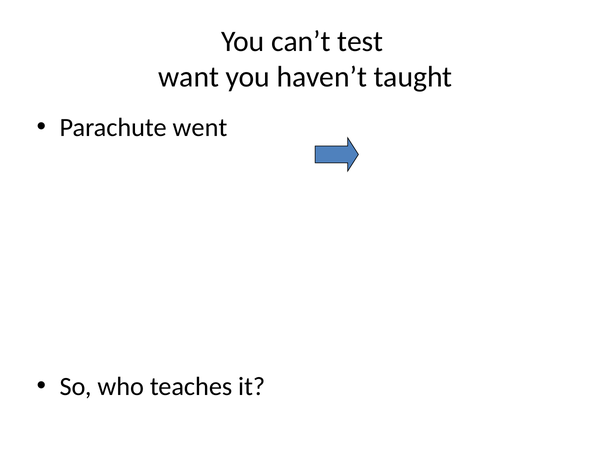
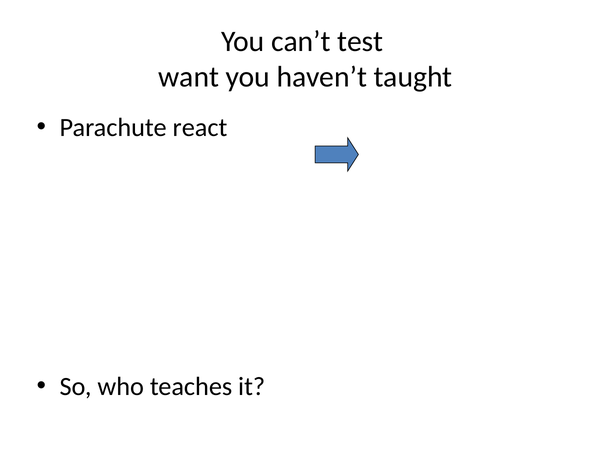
went: went -> react
